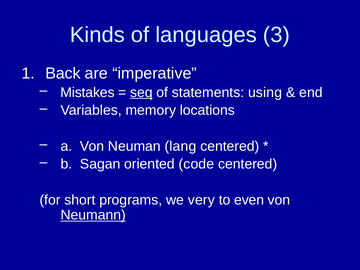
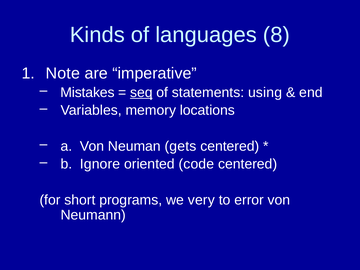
3: 3 -> 8
Back: Back -> Note
lang: lang -> gets
Sagan: Sagan -> Ignore
even: even -> error
Neumann underline: present -> none
